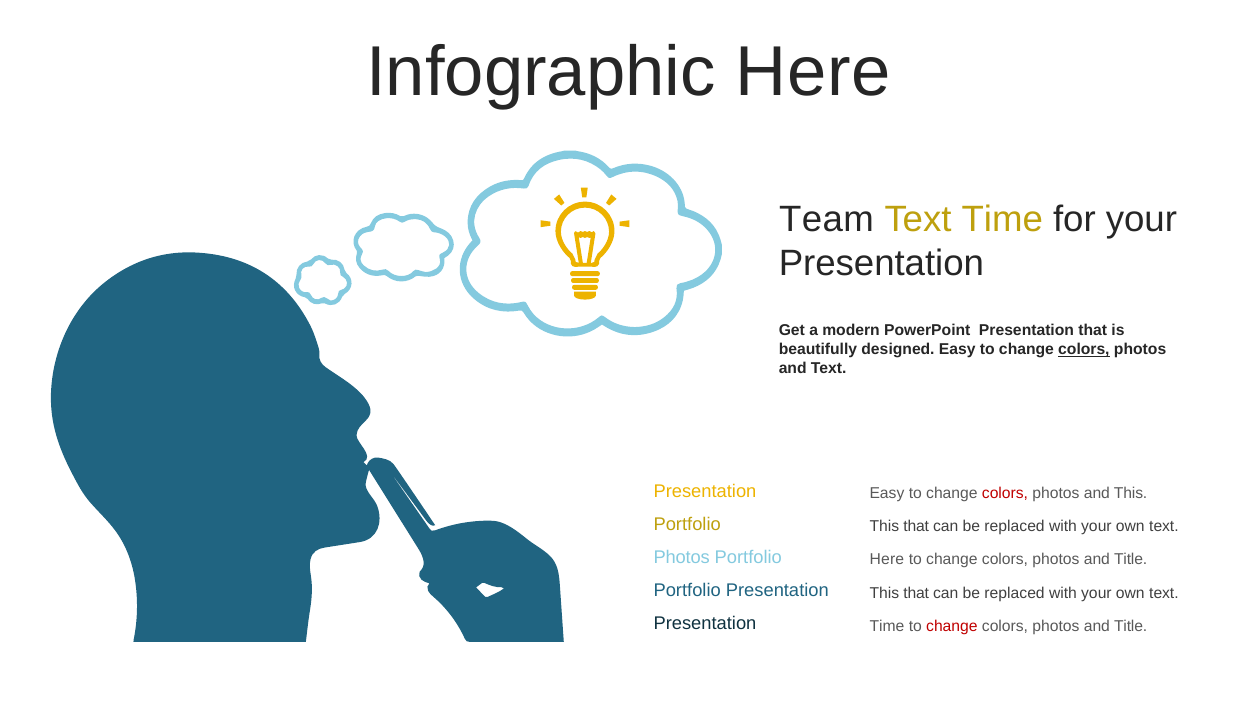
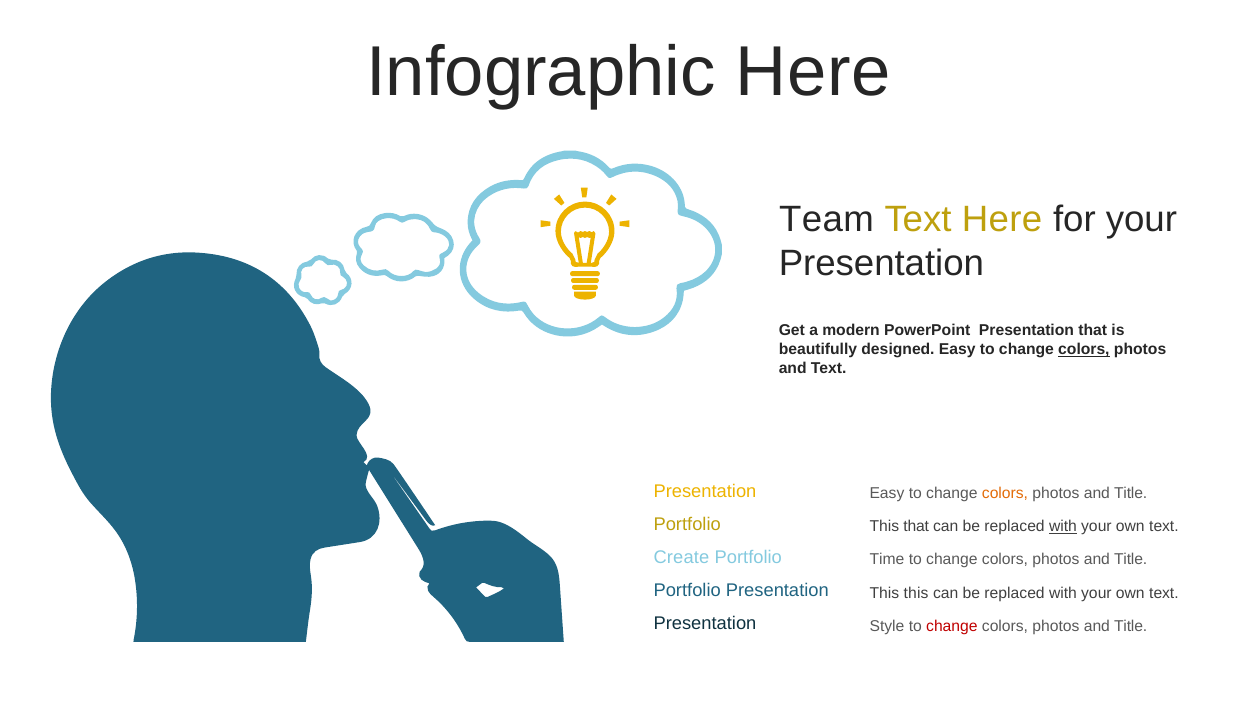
Time at (1002, 219): Time -> Here
colors at (1005, 494) colour: red -> orange
This at (1131, 494): This -> Title
with at (1063, 527) underline: none -> present
Photos at (682, 558): Photos -> Create
Here at (887, 560): Here -> Time
that at (916, 593): that -> this
Time at (887, 626): Time -> Style
